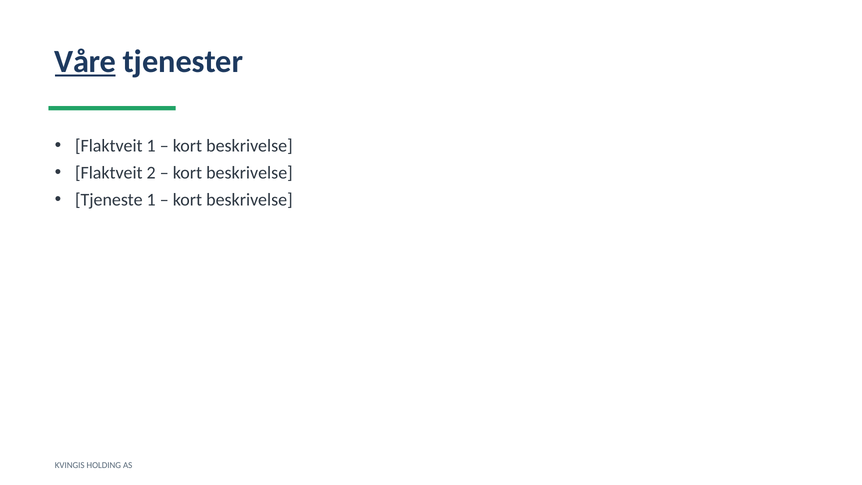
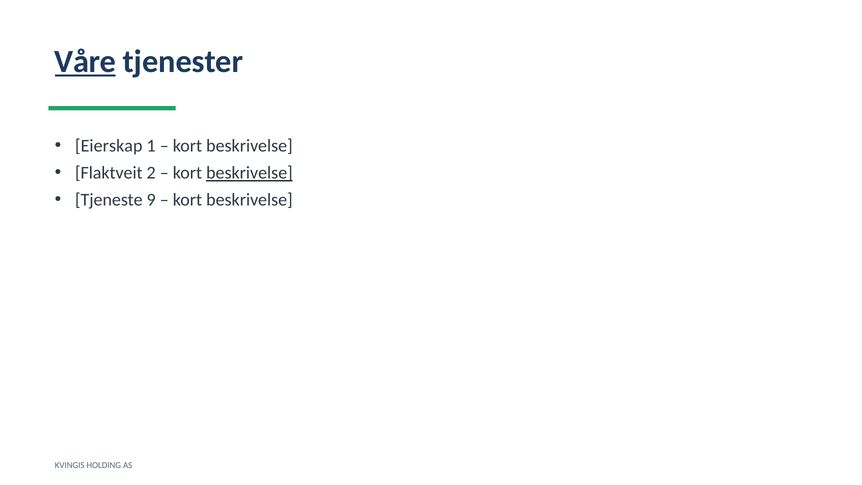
Flaktveit at (109, 146): Flaktveit -> Eierskap
beskrivelse at (249, 173) underline: none -> present
Tjeneste 1: 1 -> 9
